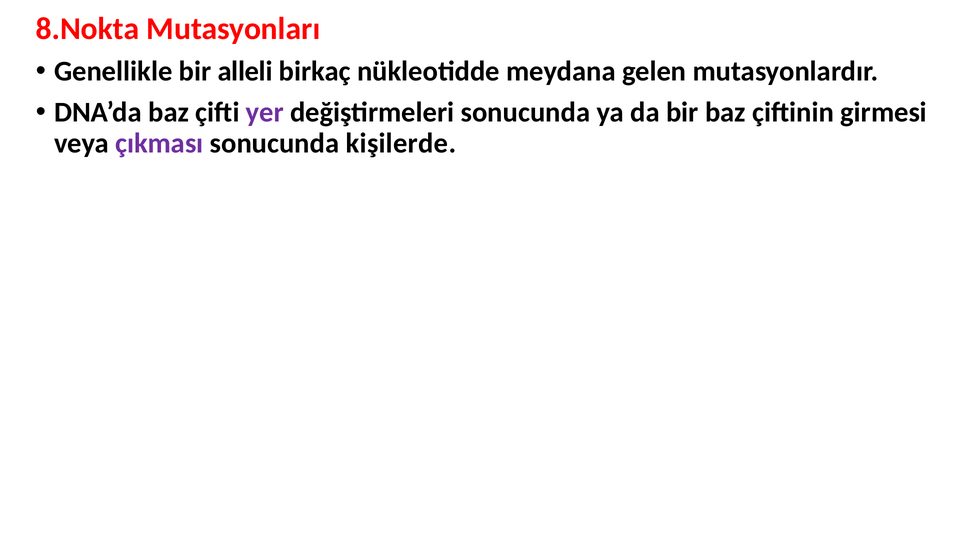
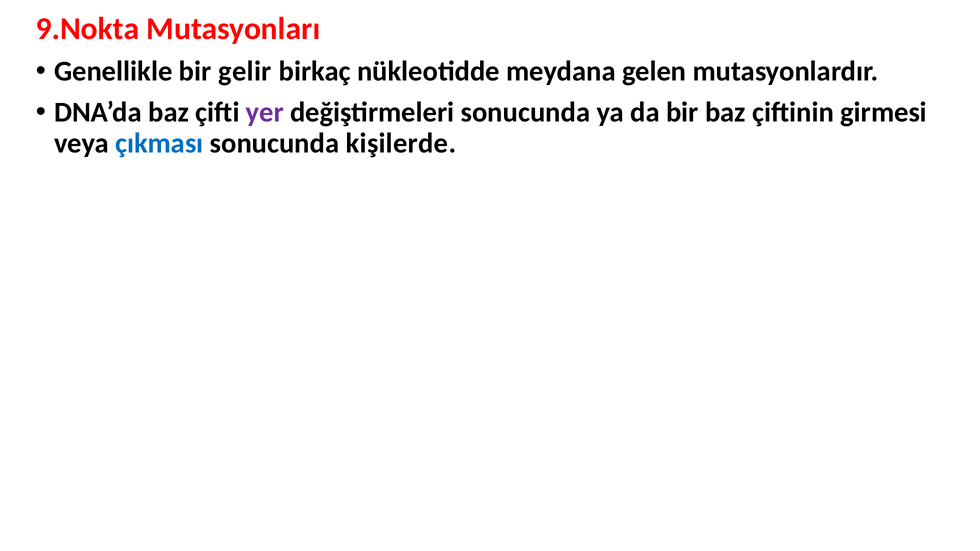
8.Nokta: 8.Nokta -> 9.Nokta
alleli: alleli -> gelir
çıkması colour: purple -> blue
